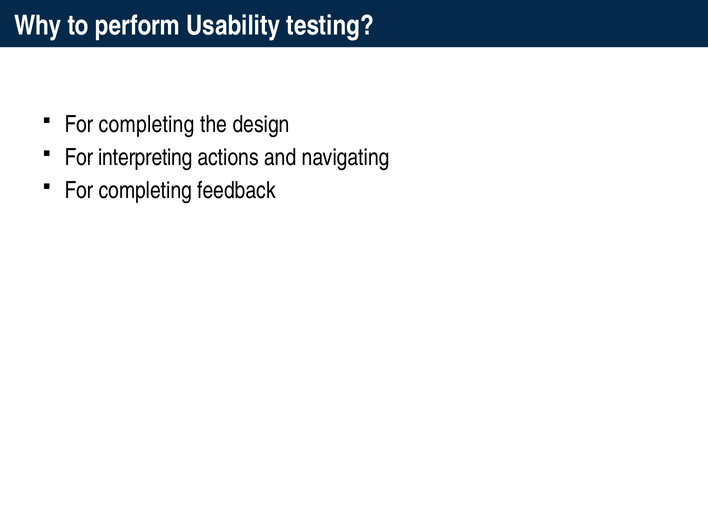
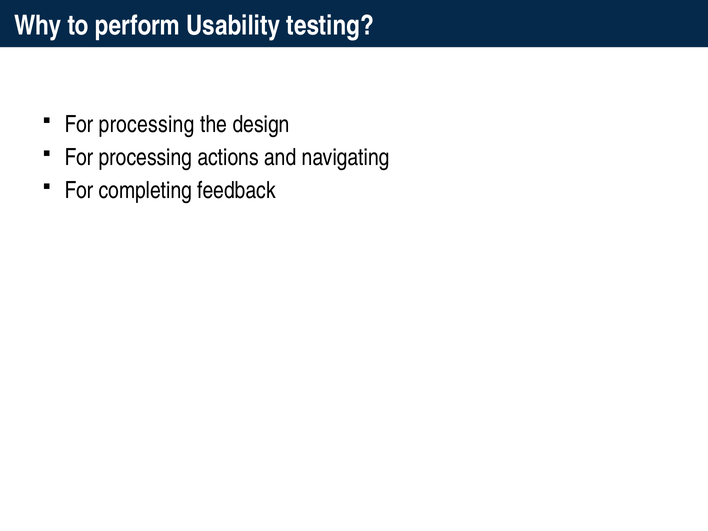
completing at (147, 124): completing -> processing
interpreting at (146, 157): interpreting -> processing
